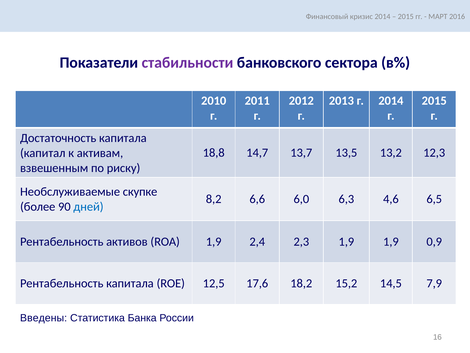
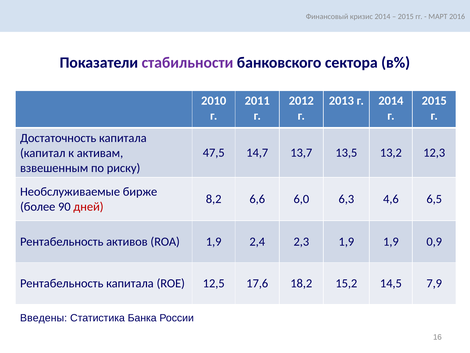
18,8: 18,8 -> 47,5
скупке: скупке -> бирже
дней colour: blue -> red
